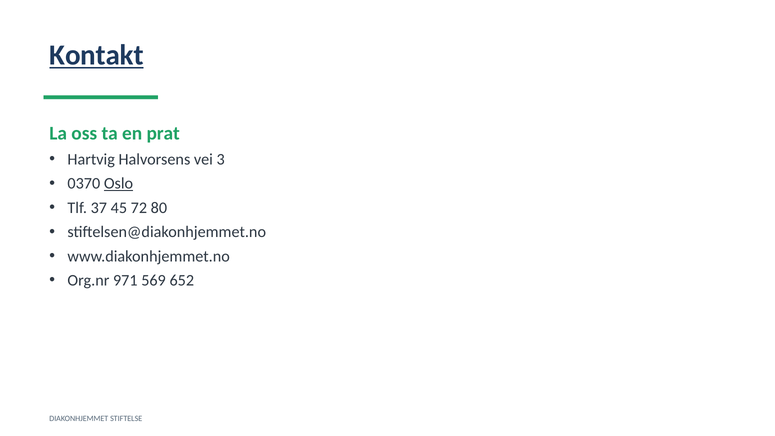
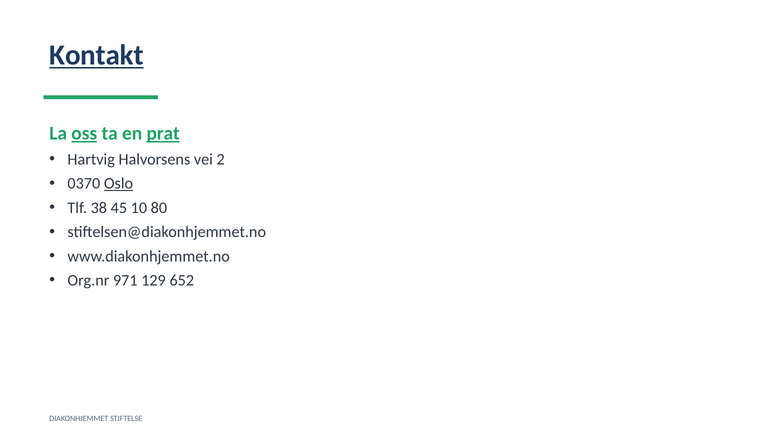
oss underline: none -> present
prat underline: none -> present
3: 3 -> 2
37: 37 -> 38
72: 72 -> 10
569: 569 -> 129
